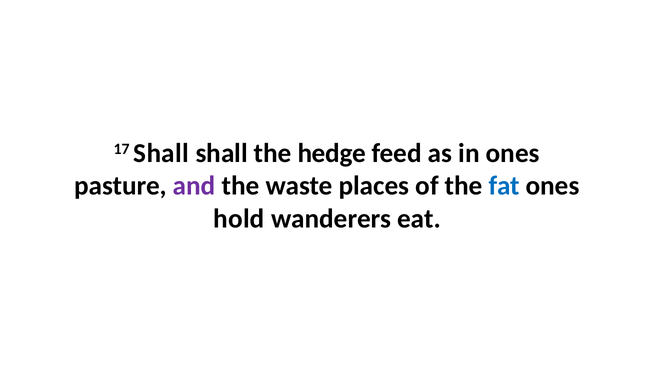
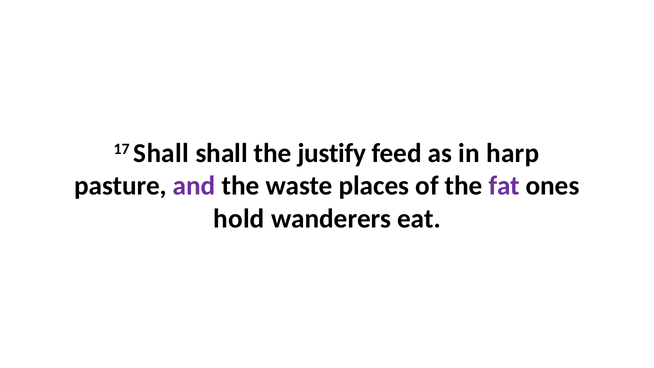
hedge: hedge -> justify
in ones: ones -> harp
fat colour: blue -> purple
